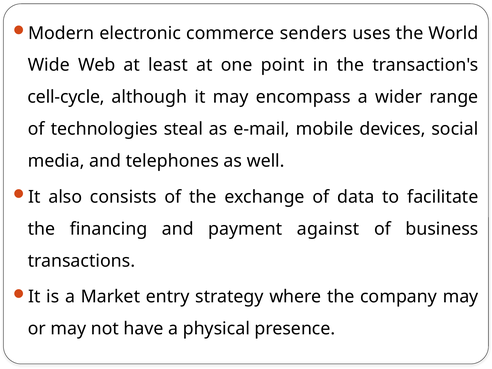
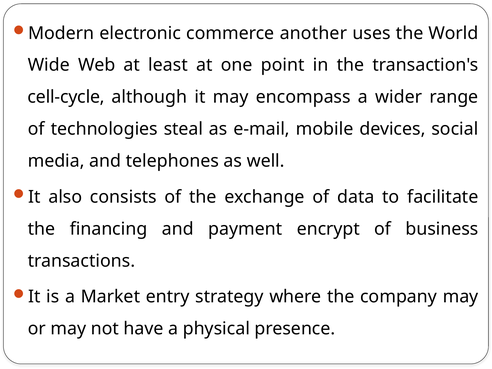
senders: senders -> another
against: against -> encrypt
